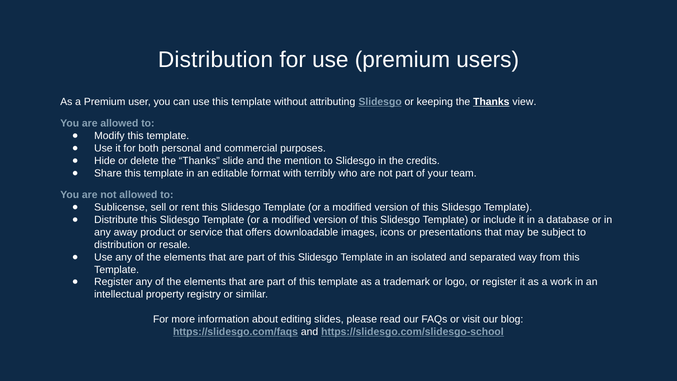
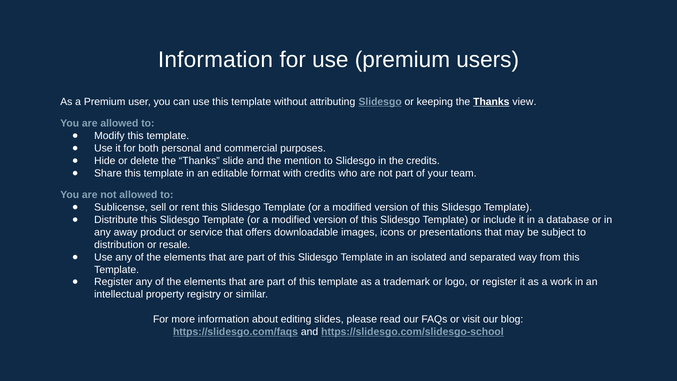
Distribution at (216, 60): Distribution -> Information
with terribly: terribly -> credits
